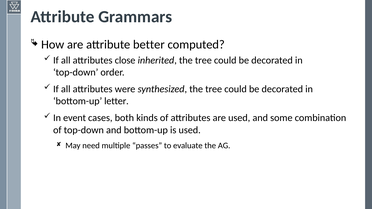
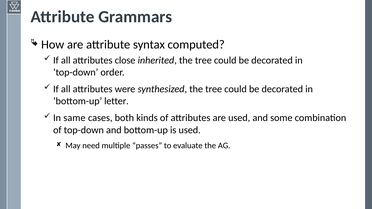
better: better -> syntax
event: event -> same
